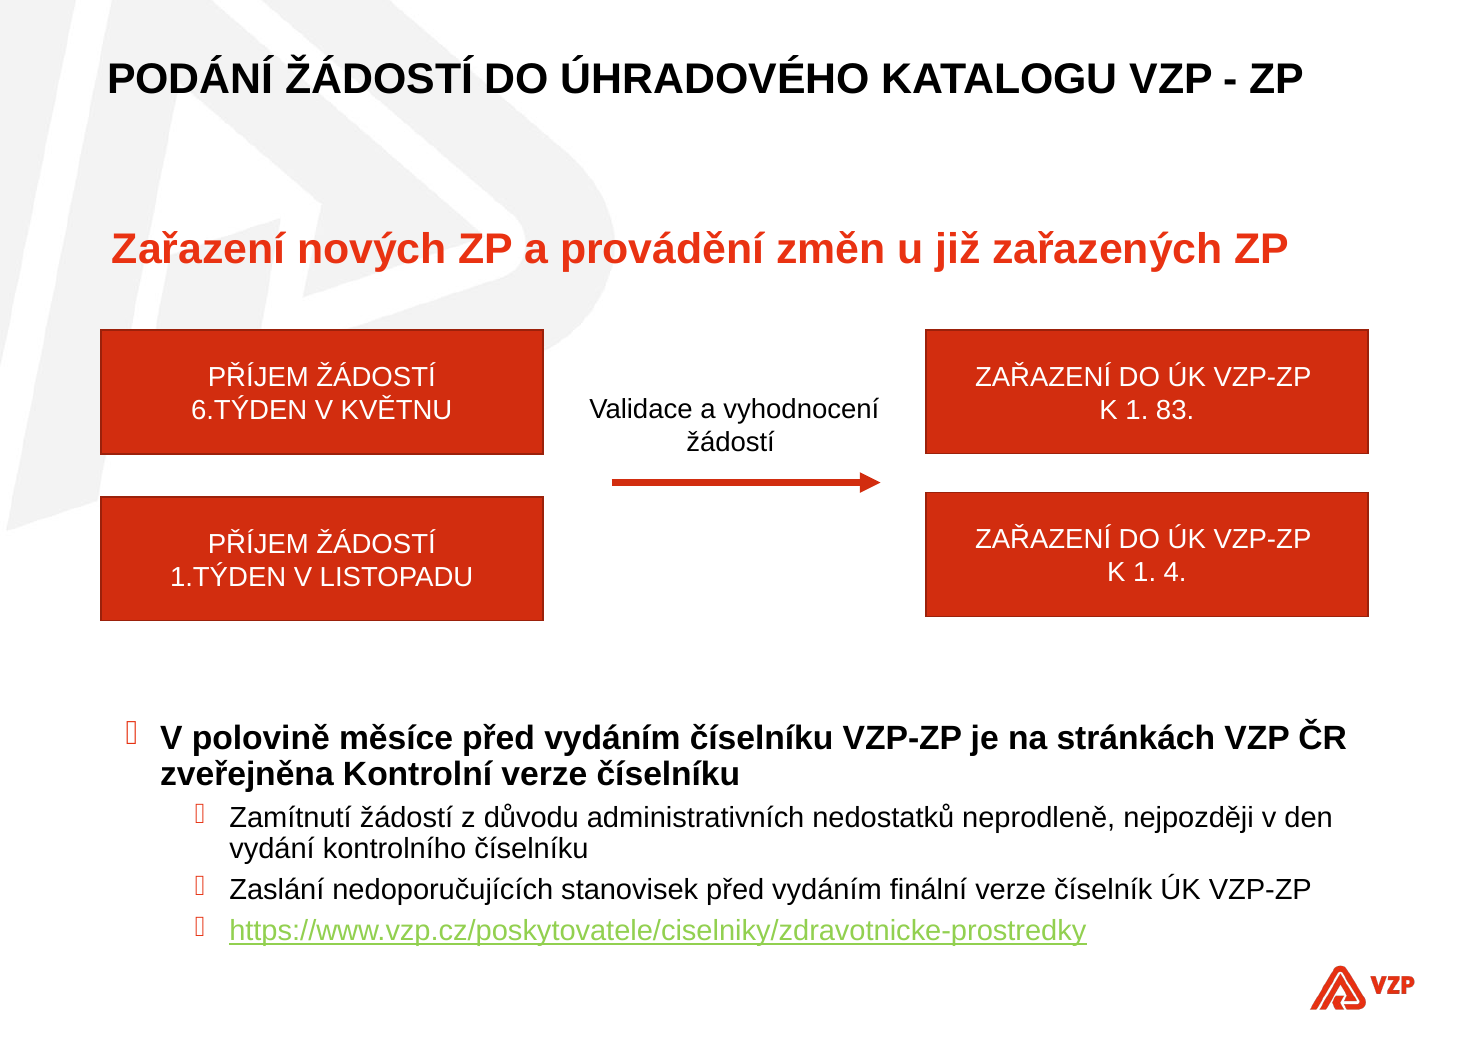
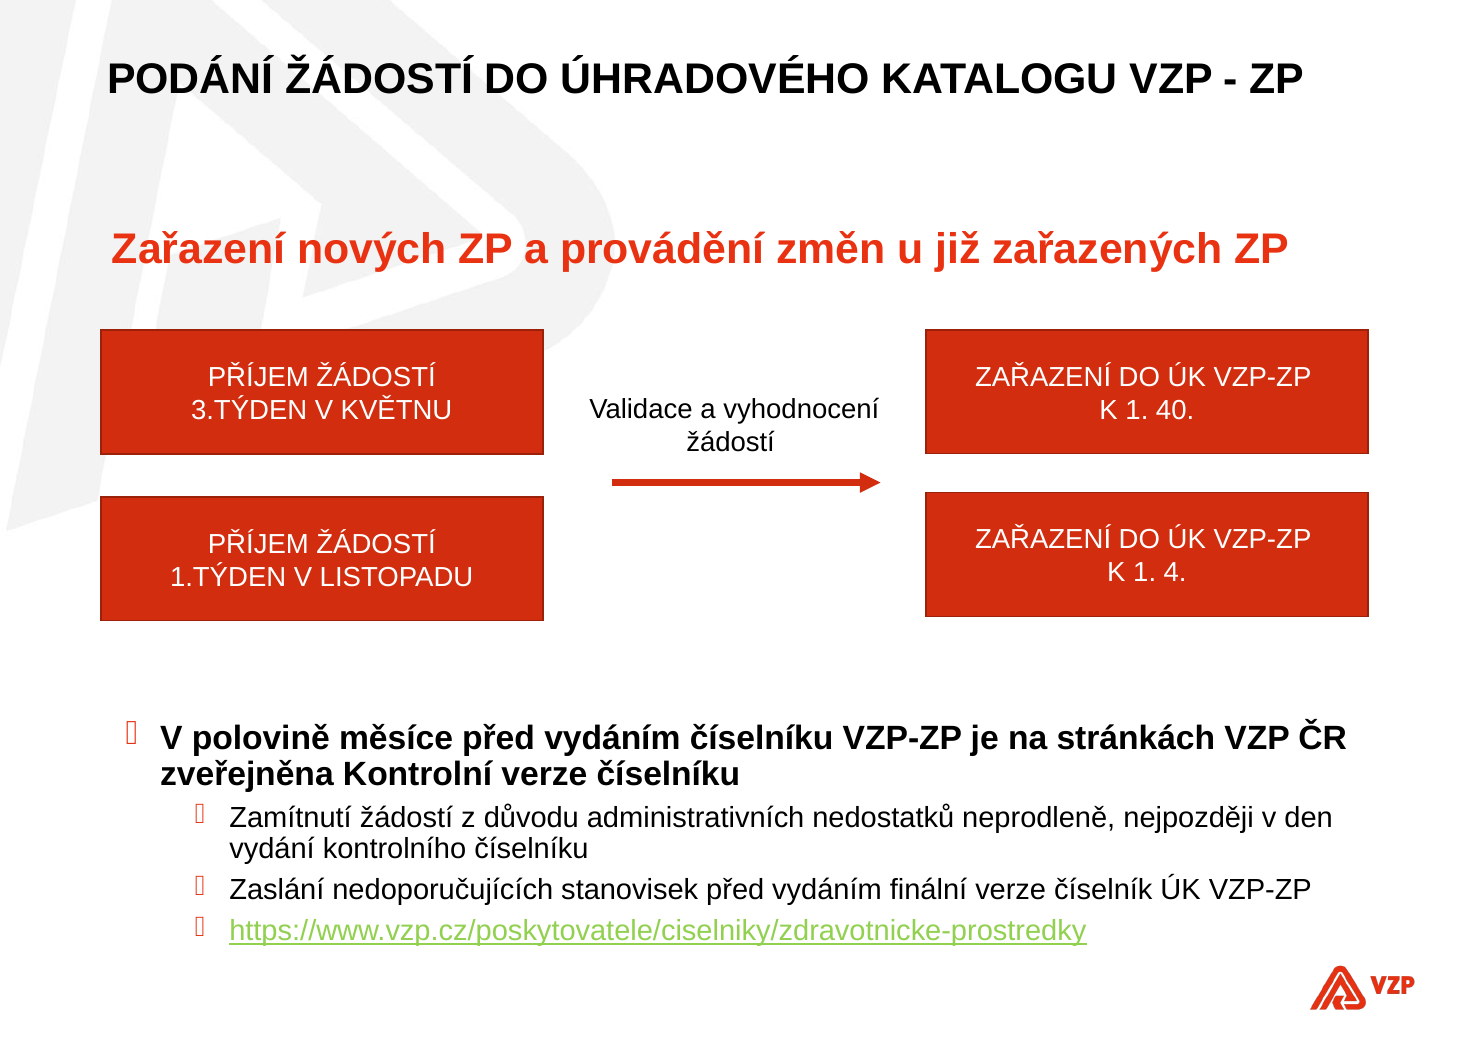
83: 83 -> 40
6.TÝDEN: 6.TÝDEN -> 3.TÝDEN
